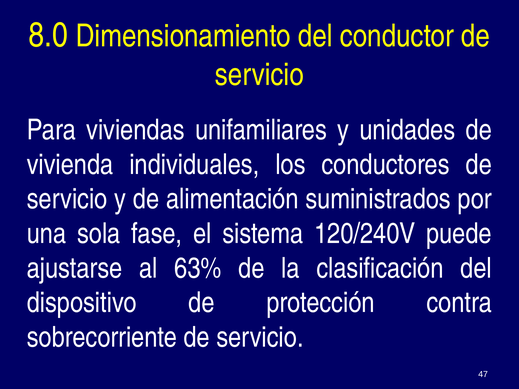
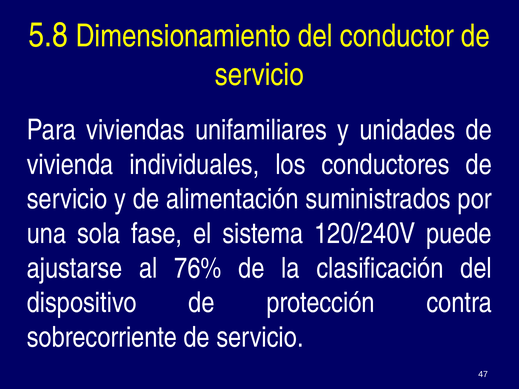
8.0: 8.0 -> 5.8
63%: 63% -> 76%
